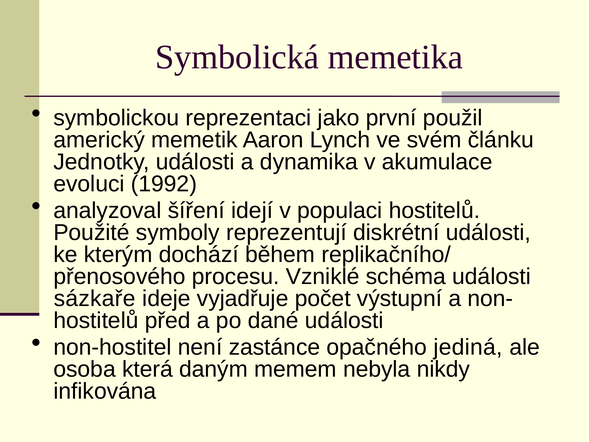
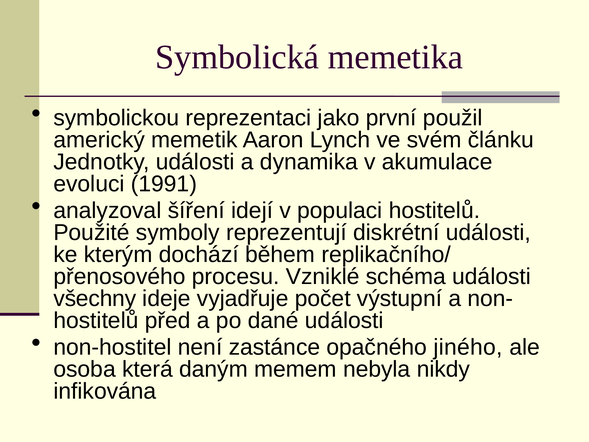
1992: 1992 -> 1991
sázkaře: sázkaře -> všechny
jediná: jediná -> jiného
